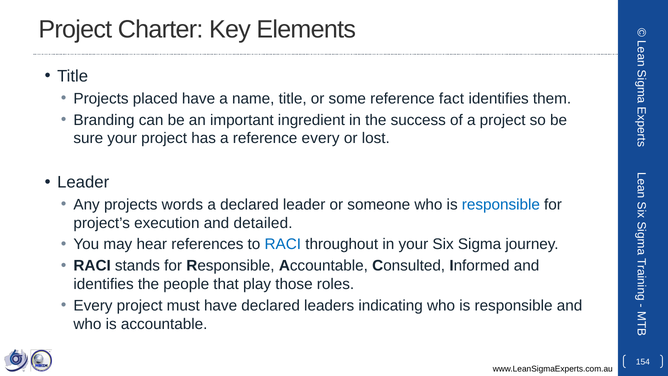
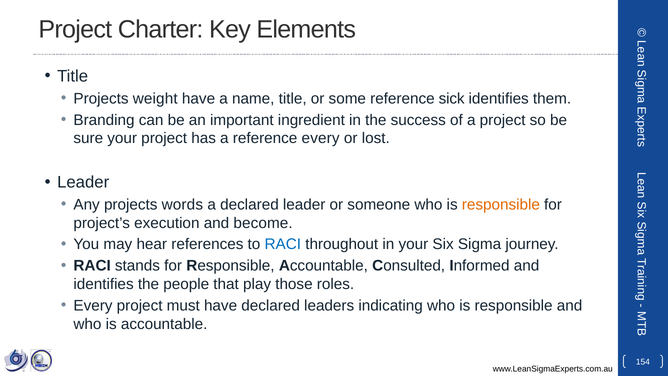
placed: placed -> weight
fact: fact -> sick
responsible at (501, 204) colour: blue -> orange
detailed: detailed -> become
